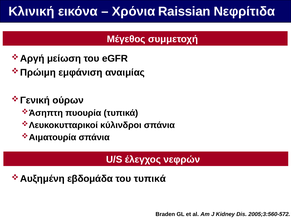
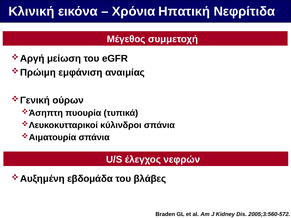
Raissian: Raissian -> Ηπατική
του τυπικά: τυπικά -> βλάβες
